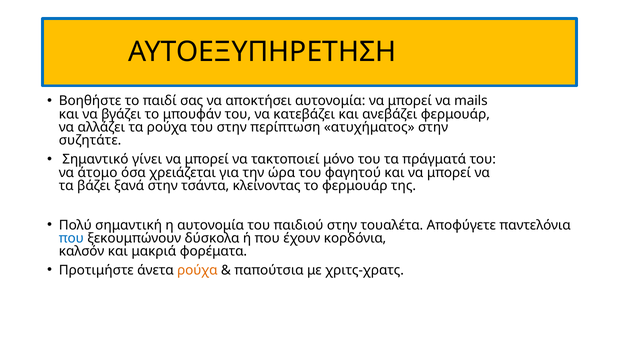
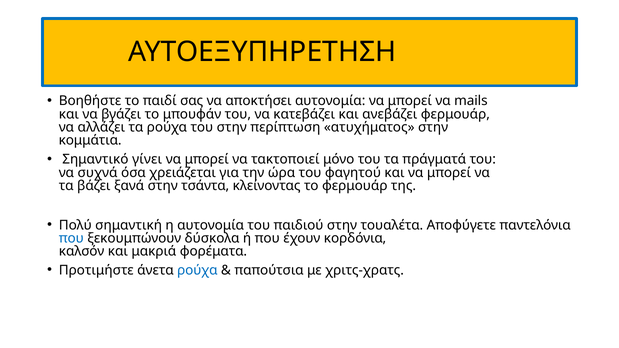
συζητάτε: συζητάτε -> κομμάτια
άτομο: άτομο -> συχνά
ρούχα at (197, 270) colour: orange -> blue
